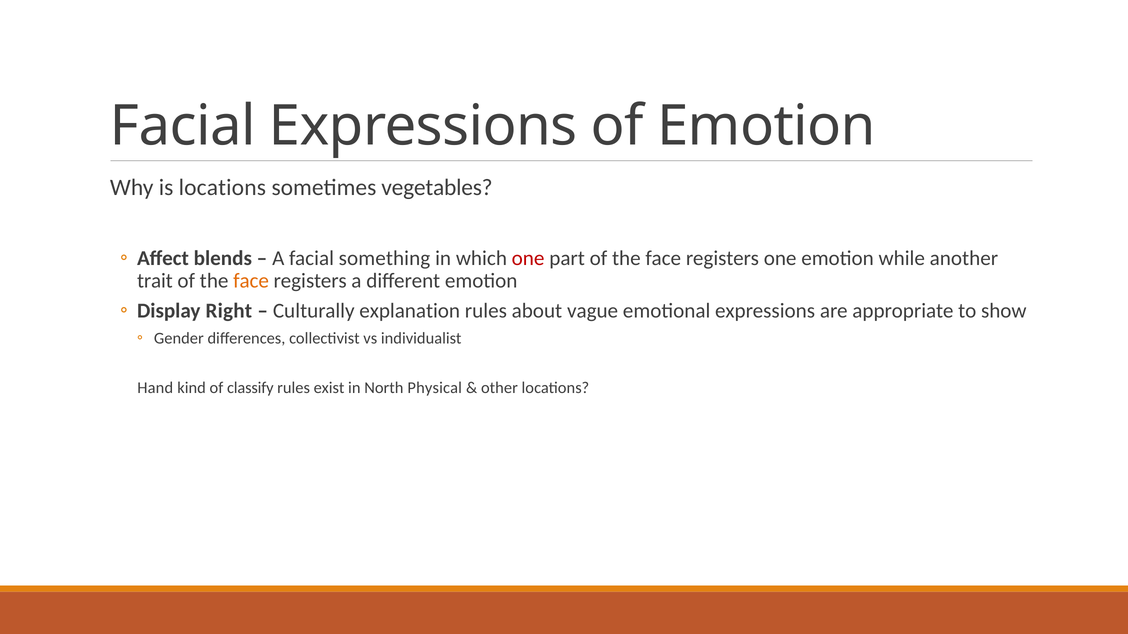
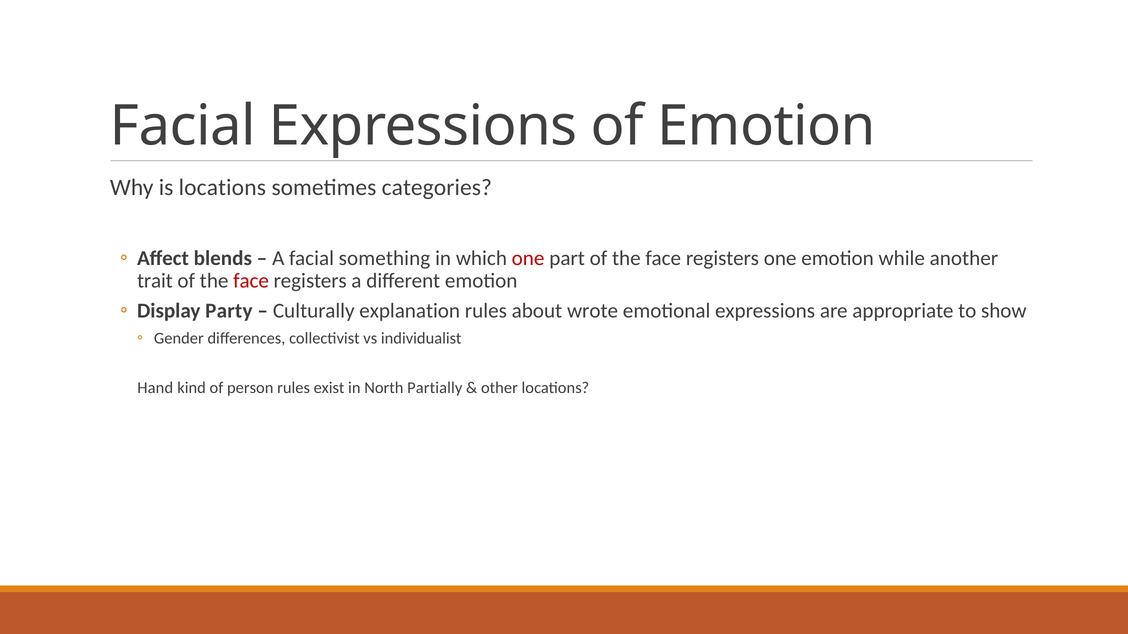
vegetables: vegetables -> categories
face at (251, 281) colour: orange -> red
Right: Right -> Party
vague: vague -> wrote
classify: classify -> person
Physical: Physical -> Partially
